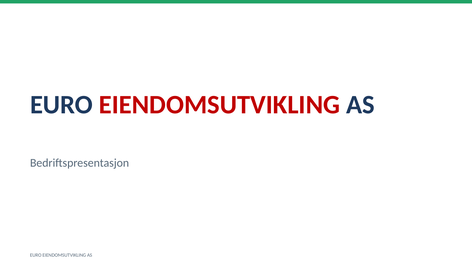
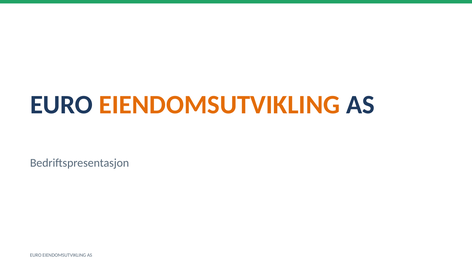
EIENDOMSUTVIKLING at (220, 105) colour: red -> orange
